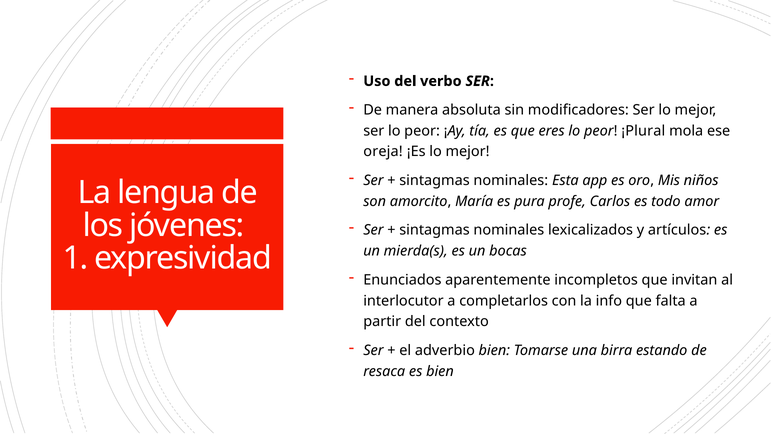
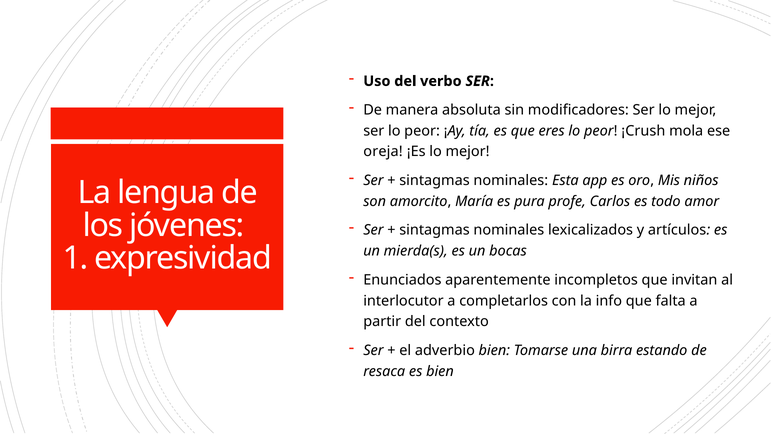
¡Plural: ¡Plural -> ¡Crush
